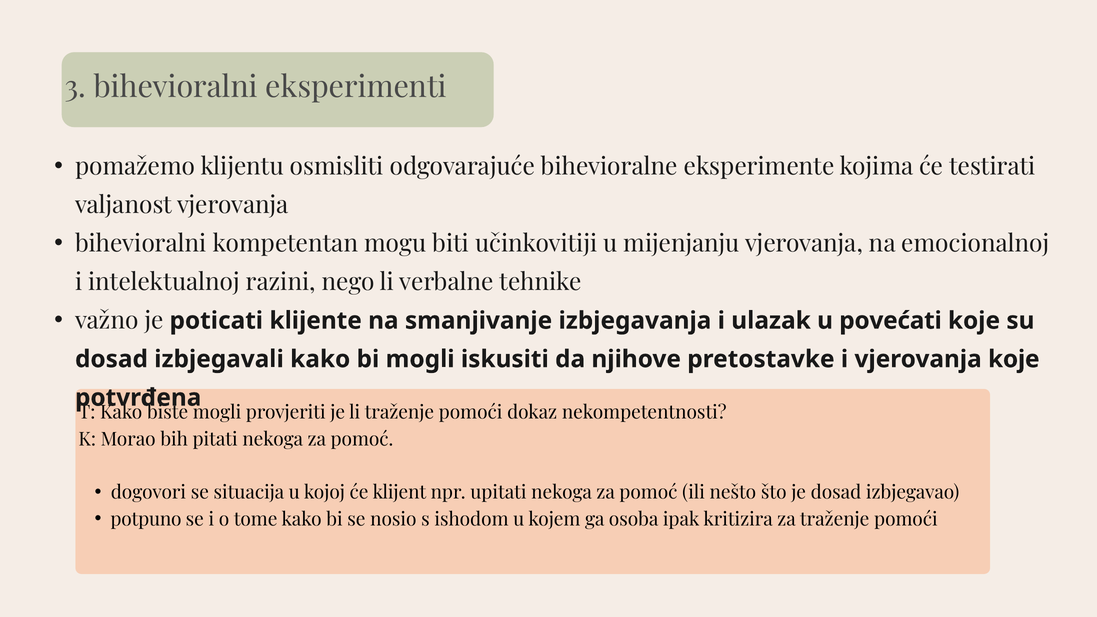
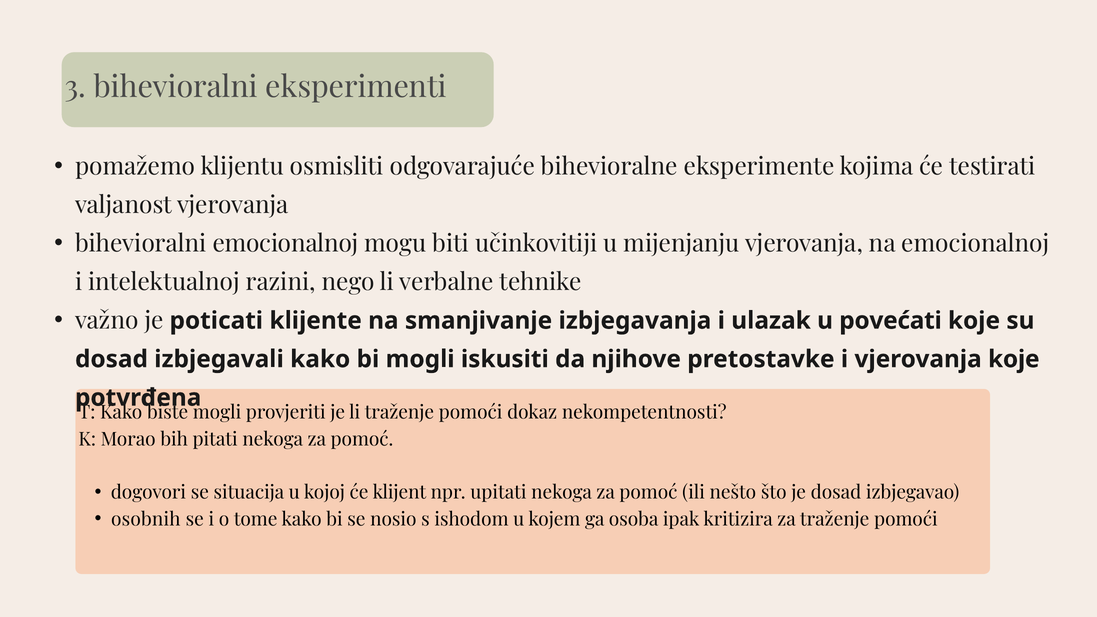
bihevioralni kompetentan: kompetentan -> emocionalnoj
potpuno: potpuno -> osobnih
